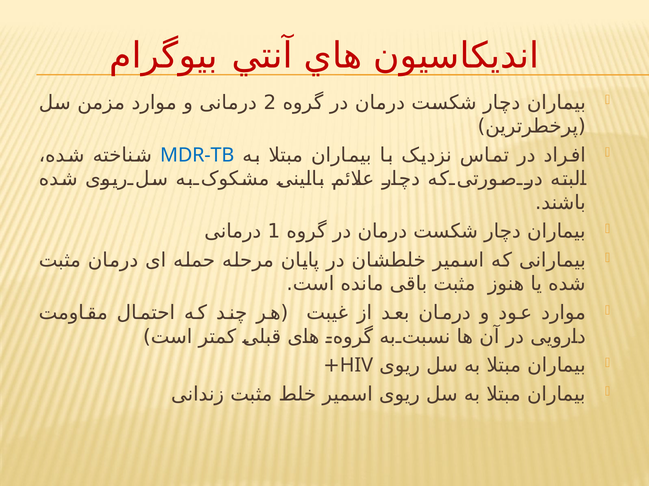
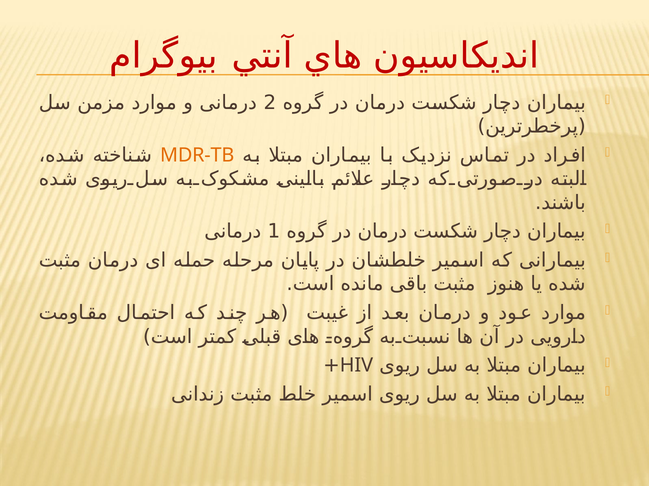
MDR-TB colour: blue -> orange
